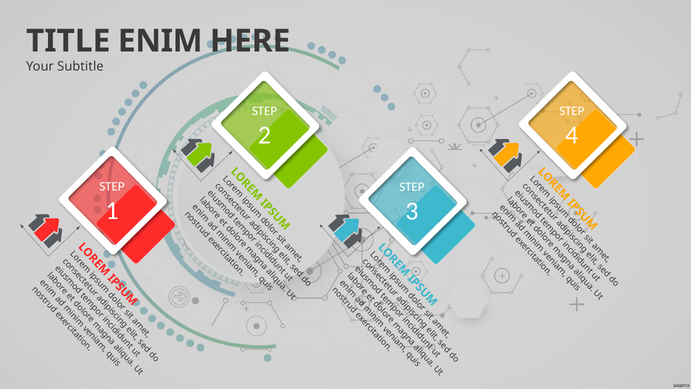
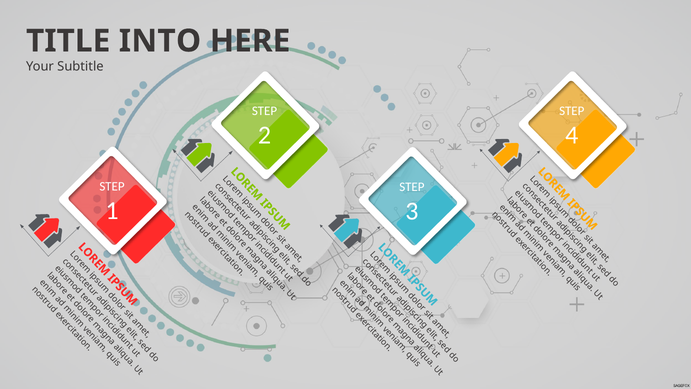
ENIM: ENIM -> INTO
